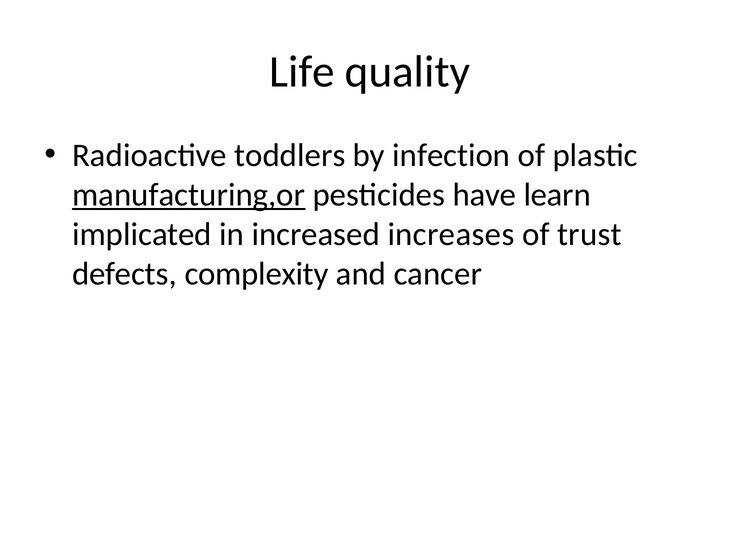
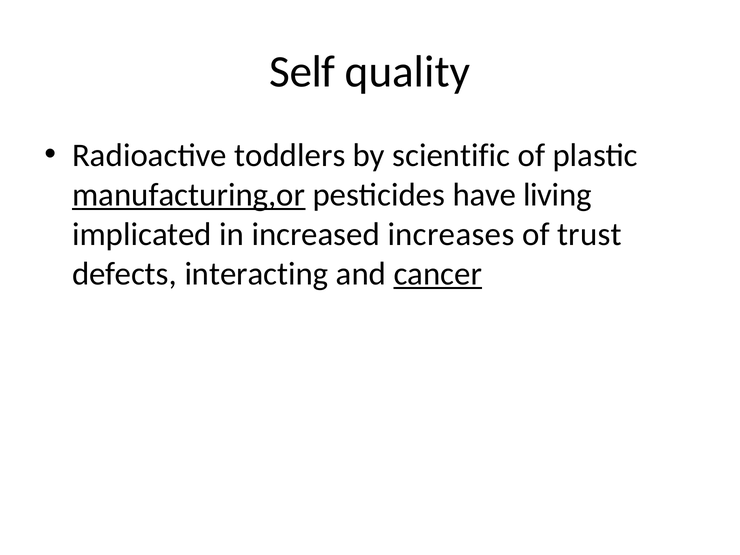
Life: Life -> Self
infection: infection -> scientific
learn: learn -> living
complexity: complexity -> interacting
cancer underline: none -> present
